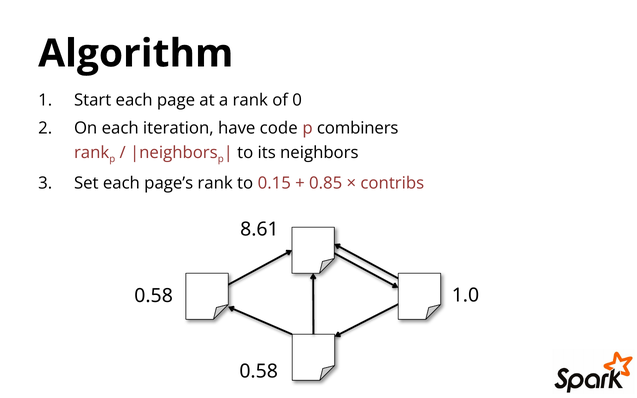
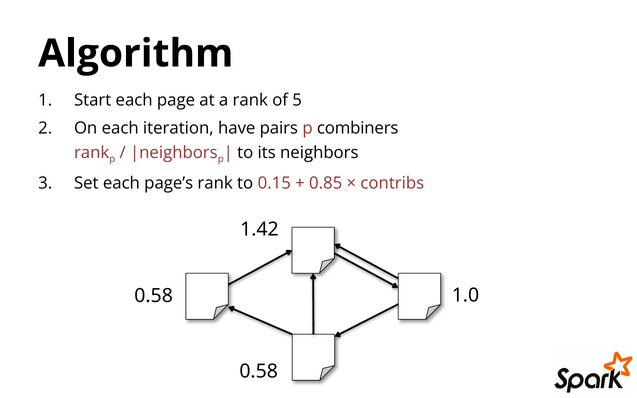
0: 0 -> 5
code: code -> pairs
8.61: 8.61 -> 1.42
